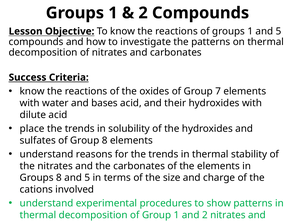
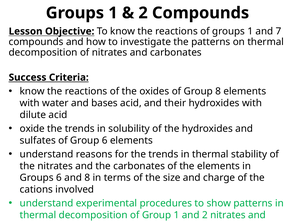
1 and 5: 5 -> 7
Group 7: 7 -> 8
place: place -> oxide
Group 8: 8 -> 6
Groups 8: 8 -> 6
5 at (87, 178): 5 -> 8
